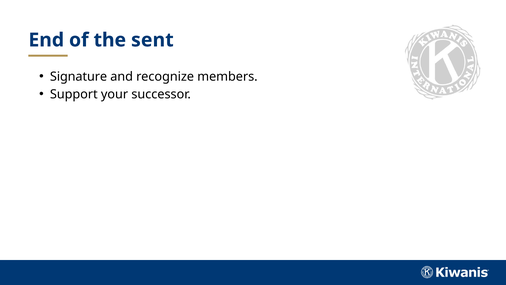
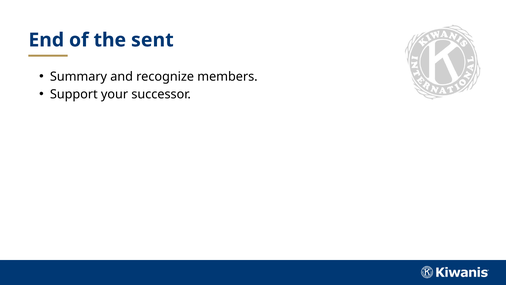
Signature: Signature -> Summary
